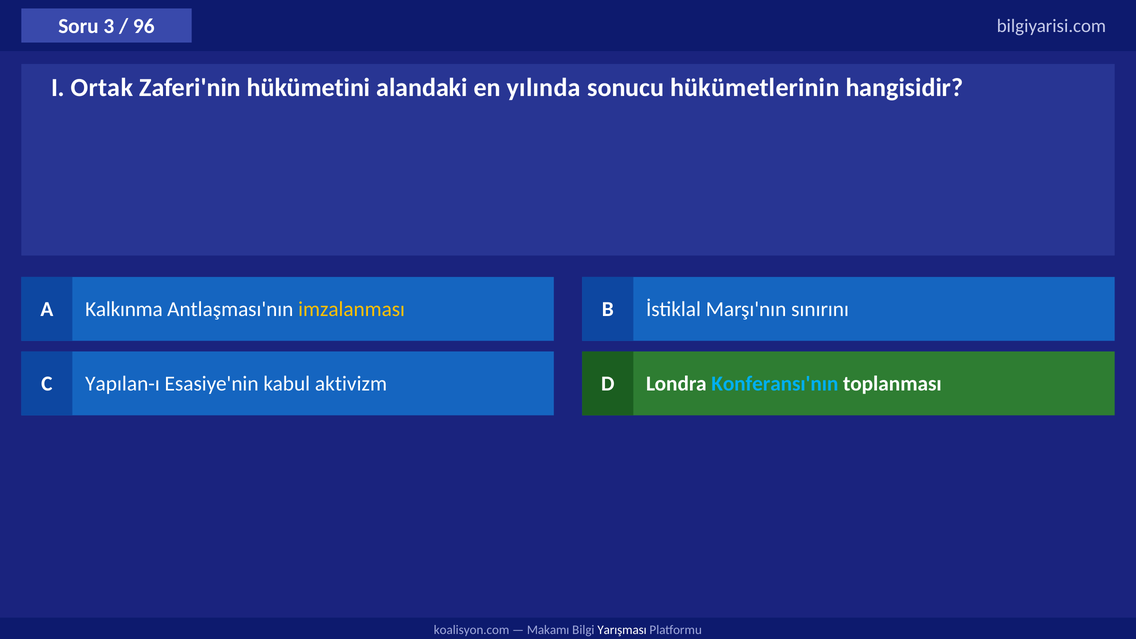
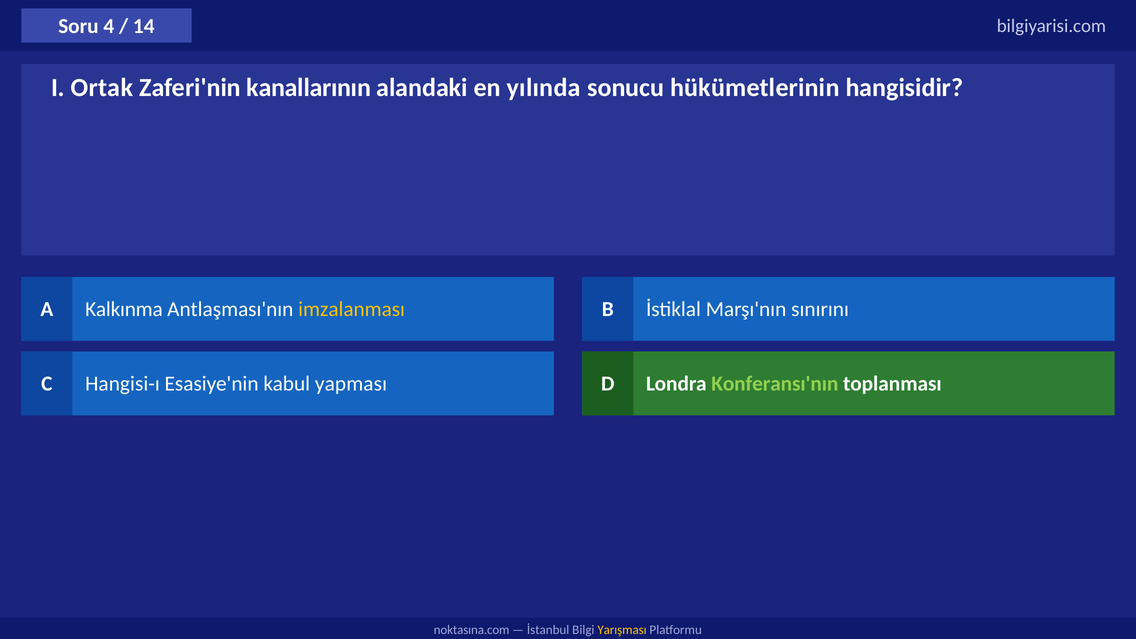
3: 3 -> 4
96: 96 -> 14
hükümetini: hükümetini -> kanallarının
Yapılan-ı: Yapılan-ı -> Hangisi-ı
aktivizm: aktivizm -> yapması
Konferansı'nın colour: light blue -> light green
koalisyon.com: koalisyon.com -> noktasına.com
Makamı: Makamı -> İstanbul
Yarışması colour: white -> yellow
